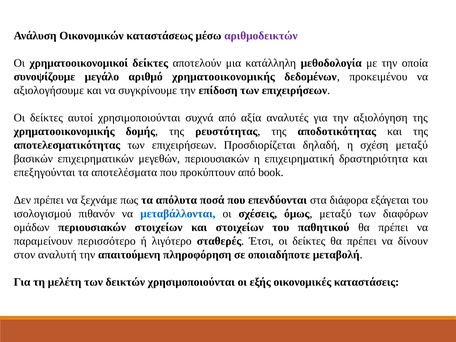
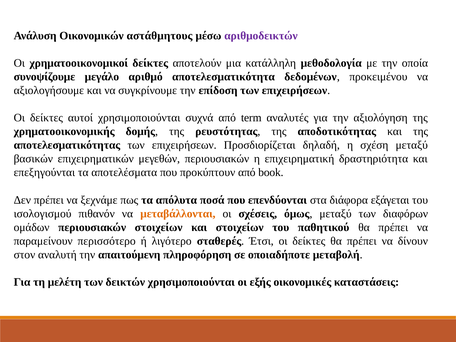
καταστάσεως: καταστάσεως -> αστάθμητους
αριθμό χρηματοοικονομικής: χρηματοοικονομικής -> αποτελεσματικότητα
αξία: αξία -> term
μεταβάλλονται colour: blue -> orange
